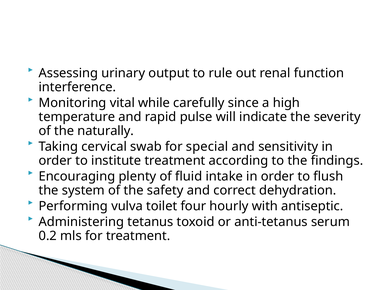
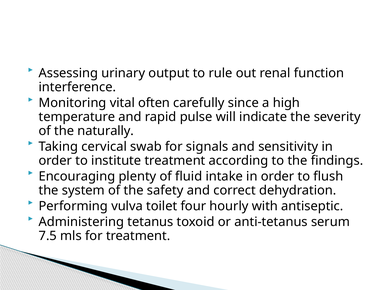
while: while -> often
special: special -> signals
0.2: 0.2 -> 7.5
